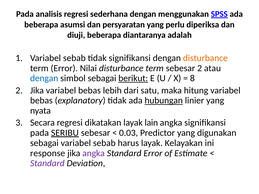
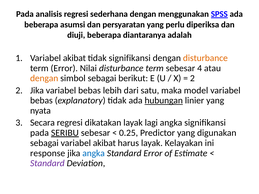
sebab at (74, 58): sebab -> akibat
sebesar 2: 2 -> 4
dengan at (44, 78) colour: blue -> orange
berikut underline: present -> none
8 at (192, 78): 8 -> 2
hitung: hitung -> model
lain: lain -> lagi
0.03: 0.03 -> 0.25
sebagai variabel sebab: sebab -> akibat
angka at (94, 153) colour: purple -> blue
